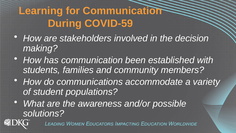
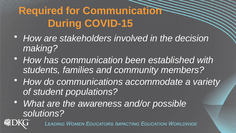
Learning: Learning -> Required
COVID-59: COVID-59 -> COVID-15
